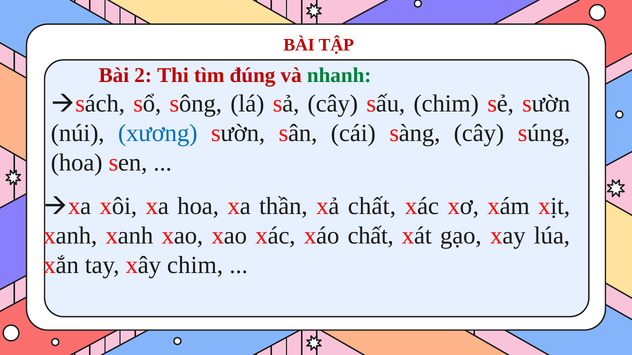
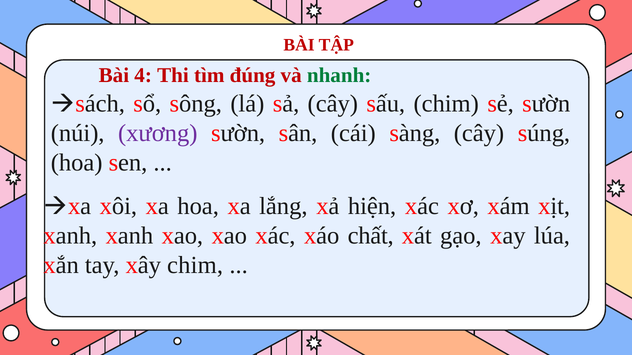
2: 2 -> 4
xương colour: blue -> purple
thần: thần -> lắng
xả chất: chất -> hiện
